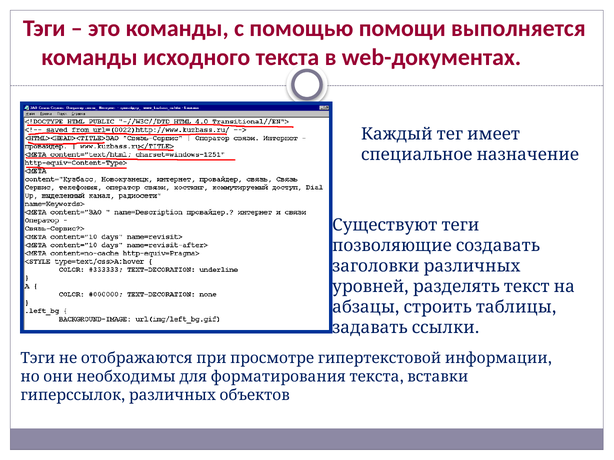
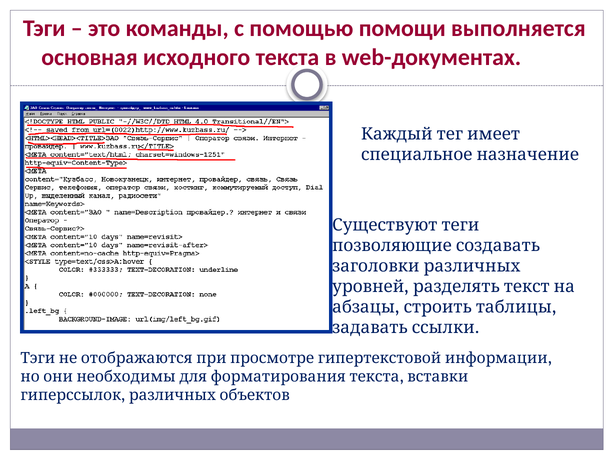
команды at (90, 57): команды -> основная
